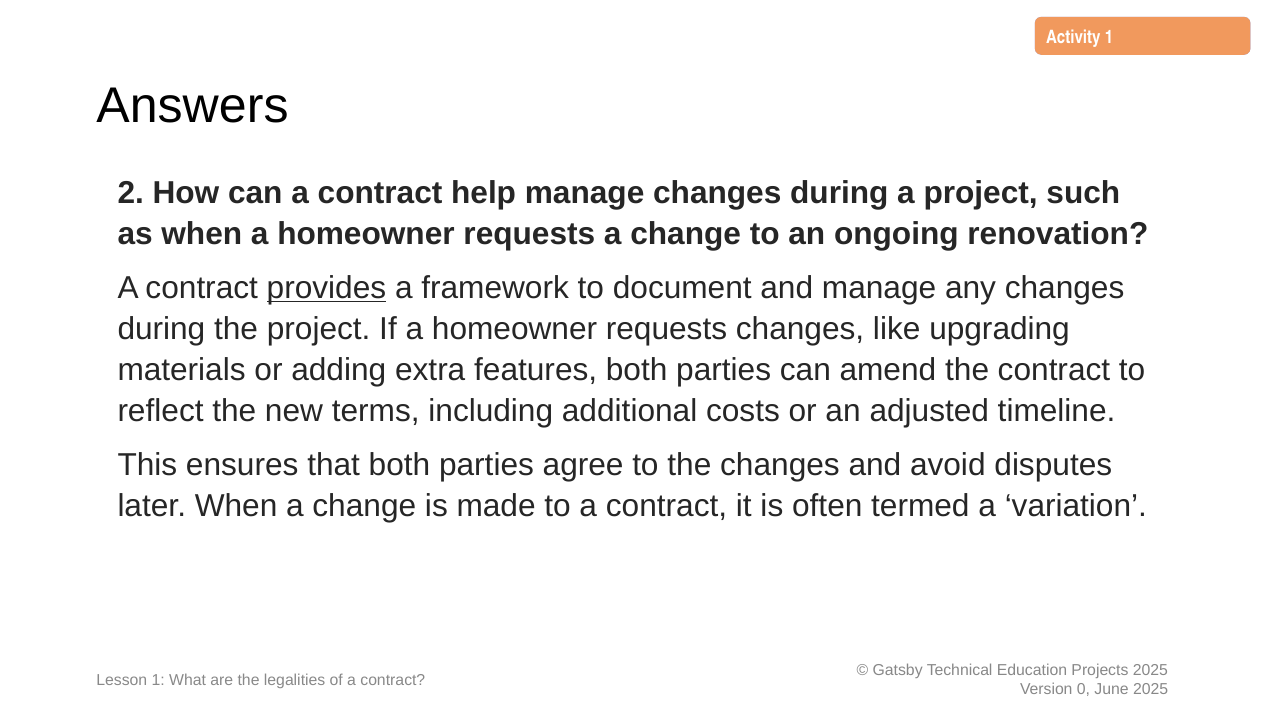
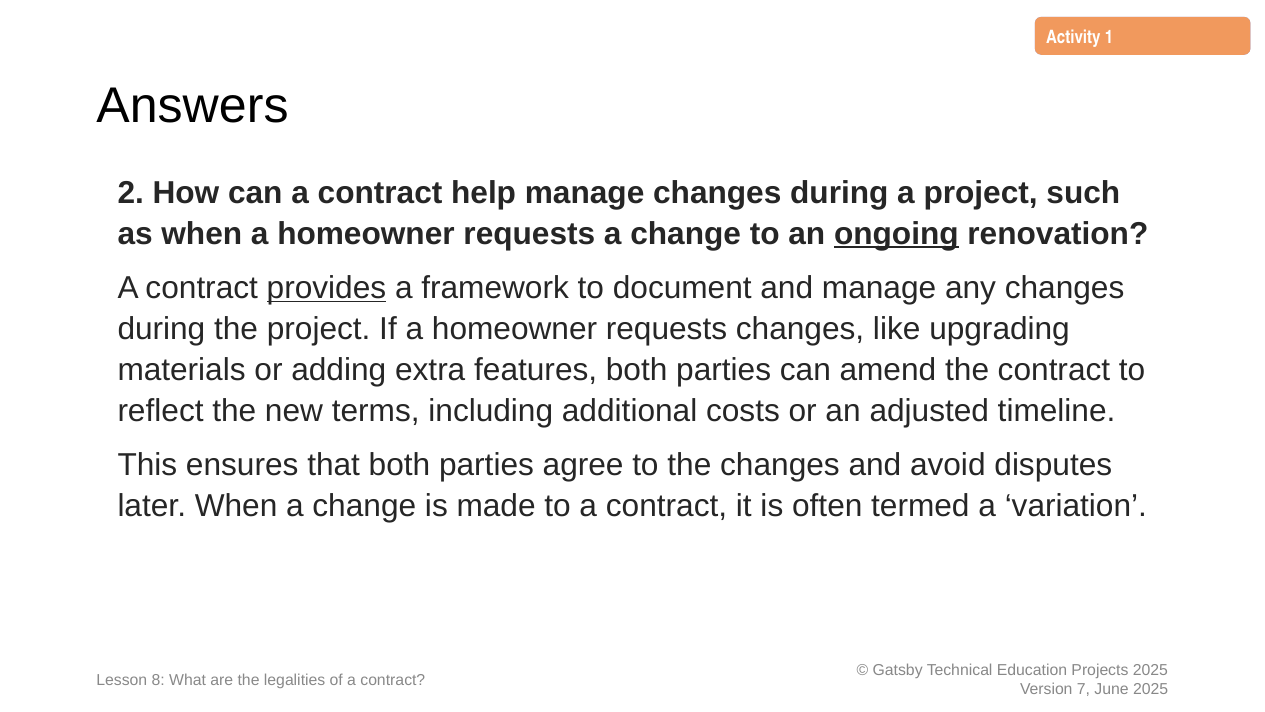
ongoing underline: none -> present
Lesson 1: 1 -> 8
0: 0 -> 7
